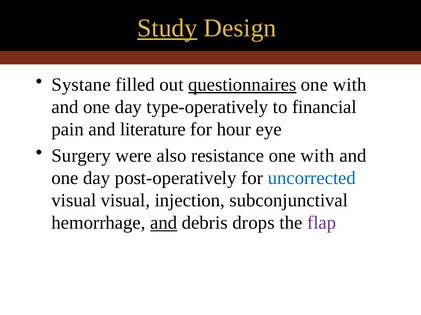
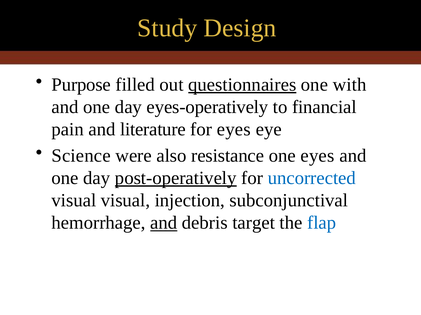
Study underline: present -> none
Systane: Systane -> Purpose
type-operatively: type-operatively -> eyes-operatively
for hour: hour -> eyes
Surgery: Surgery -> Science
with at (317, 156): with -> eyes
post-operatively underline: none -> present
drops: drops -> target
flap colour: purple -> blue
